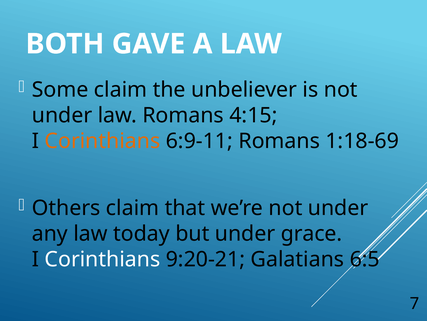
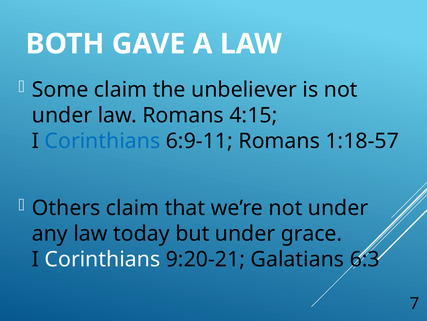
Corinthians at (102, 141) colour: orange -> blue
1:18-69: 1:18-69 -> 1:18-57
6:5: 6:5 -> 6:3
